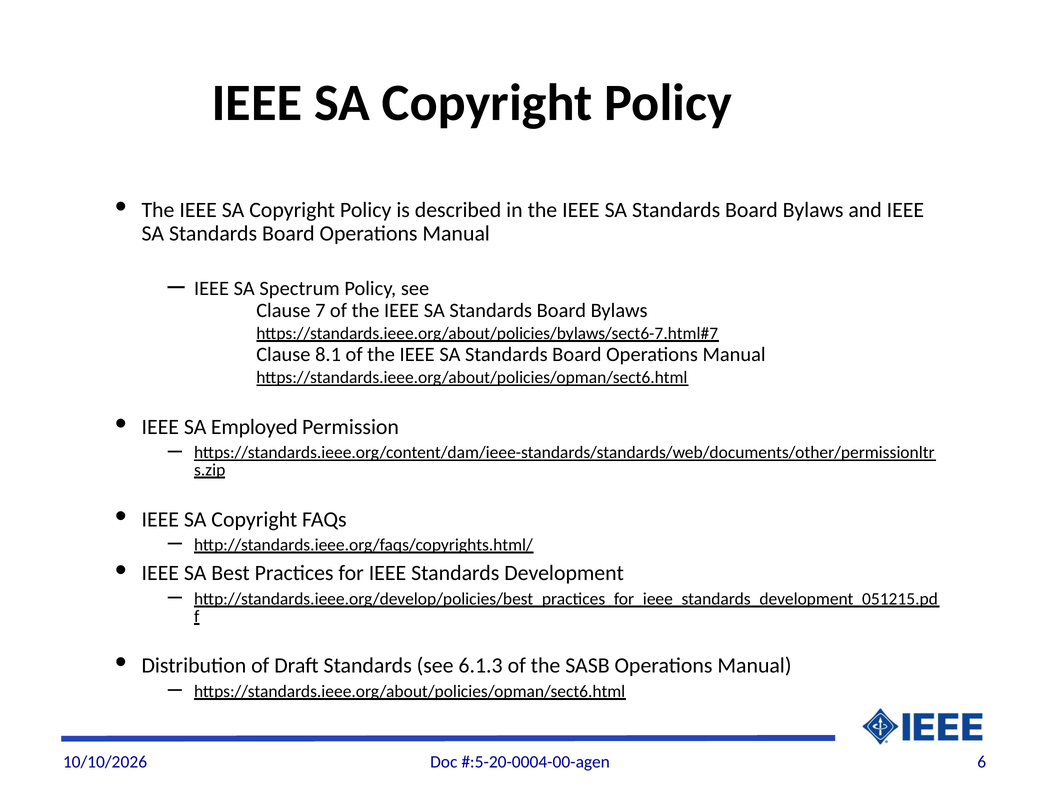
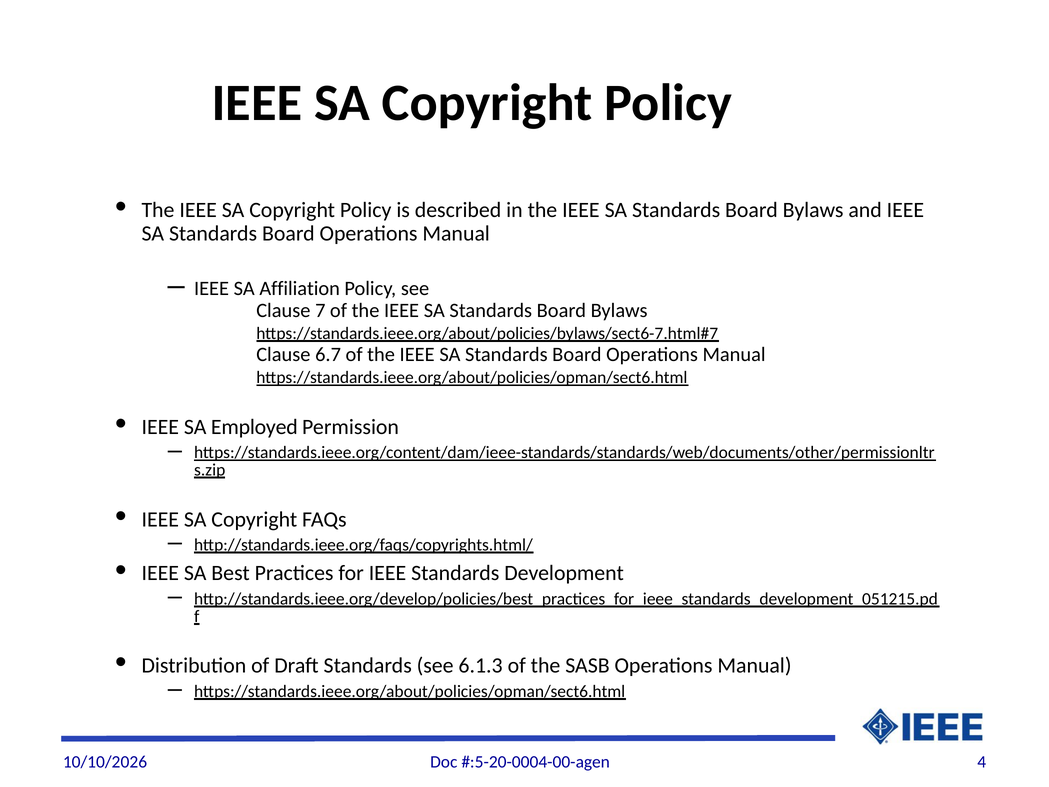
Spectrum: Spectrum -> Affiliation
8.1: 8.1 -> 6.7
6: 6 -> 4
